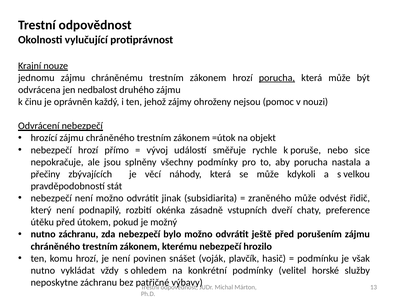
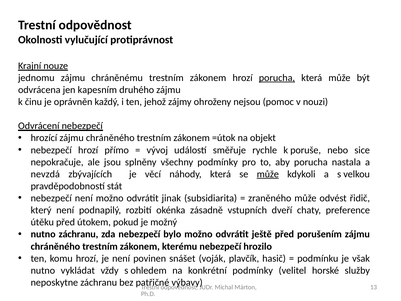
nedbalost: nedbalost -> kapesním
přečiny: přečiny -> nevzdá
může at (268, 174) underline: none -> present
